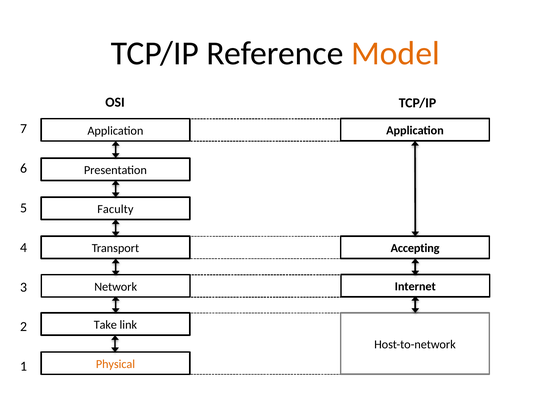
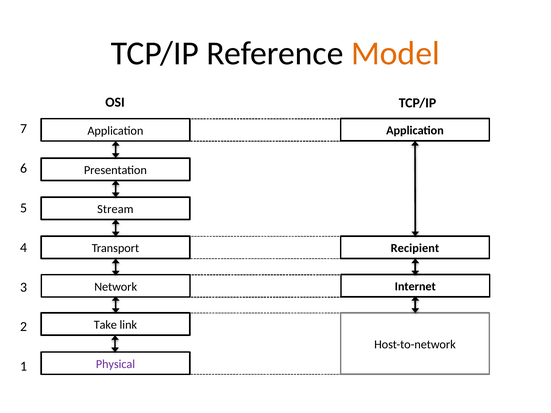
Faculty: Faculty -> Stream
Accepting: Accepting -> Recipient
Physical colour: orange -> purple
